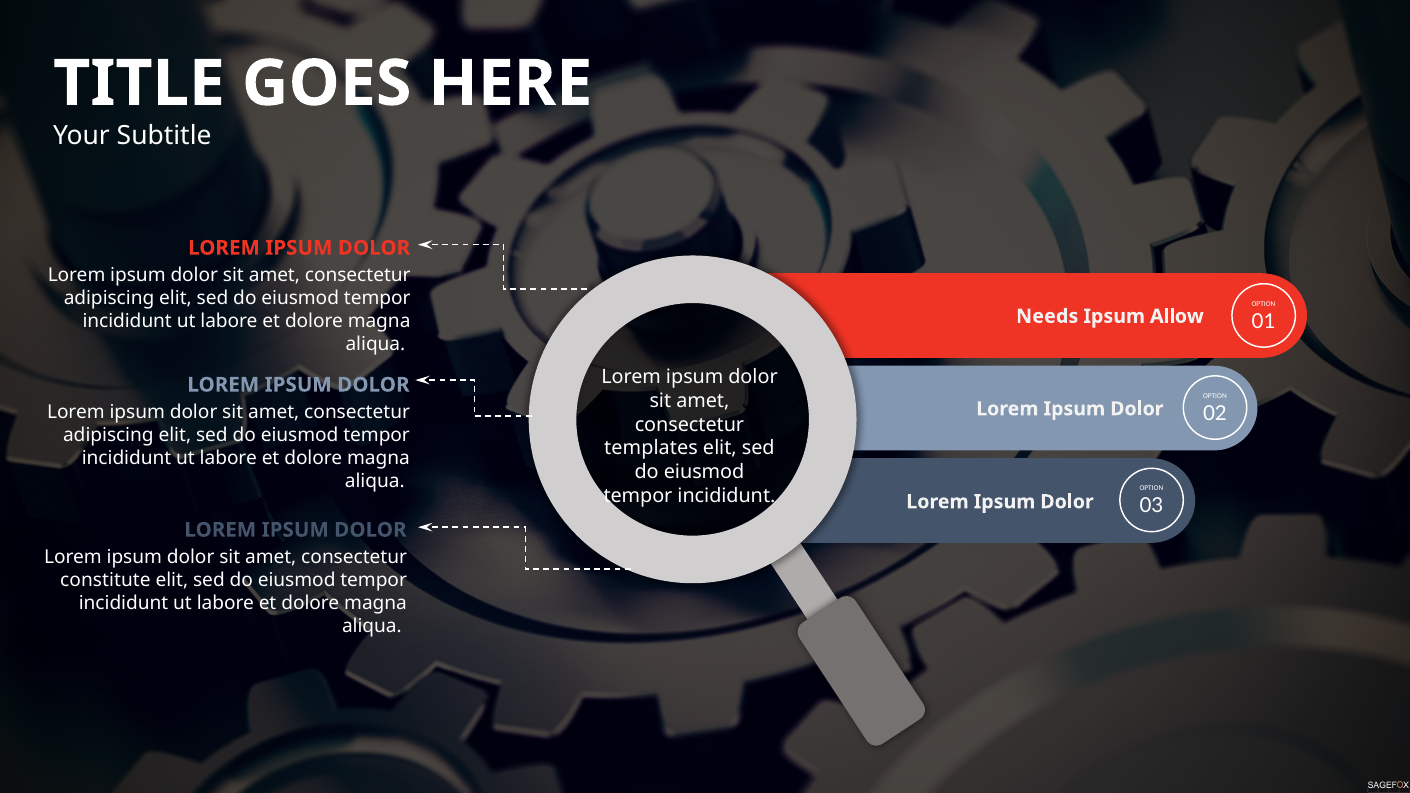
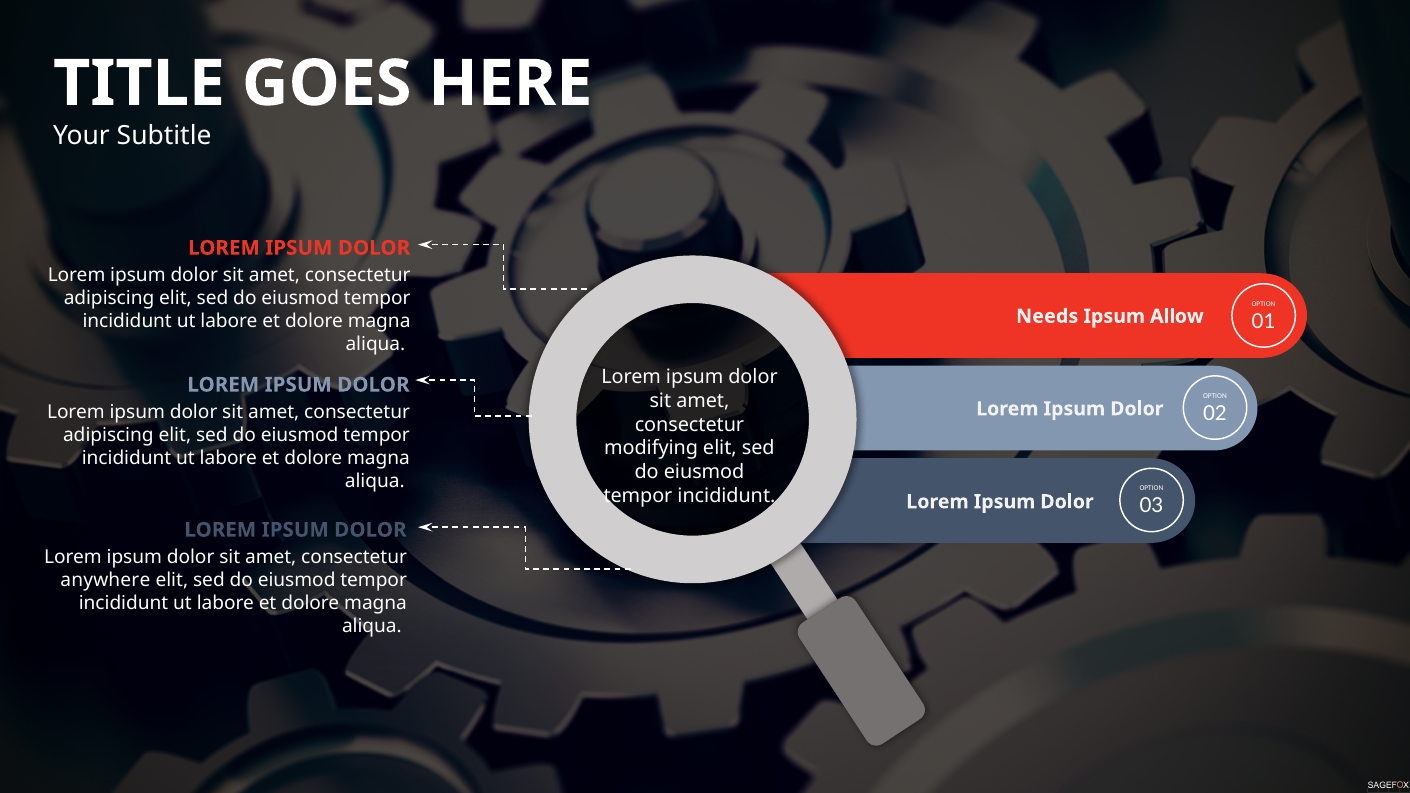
templates: templates -> modifying
constitute: constitute -> anywhere
